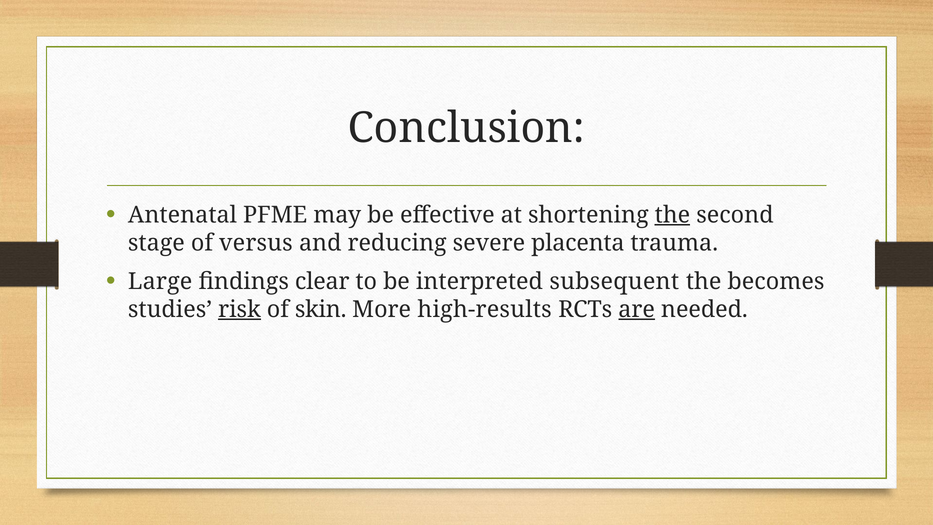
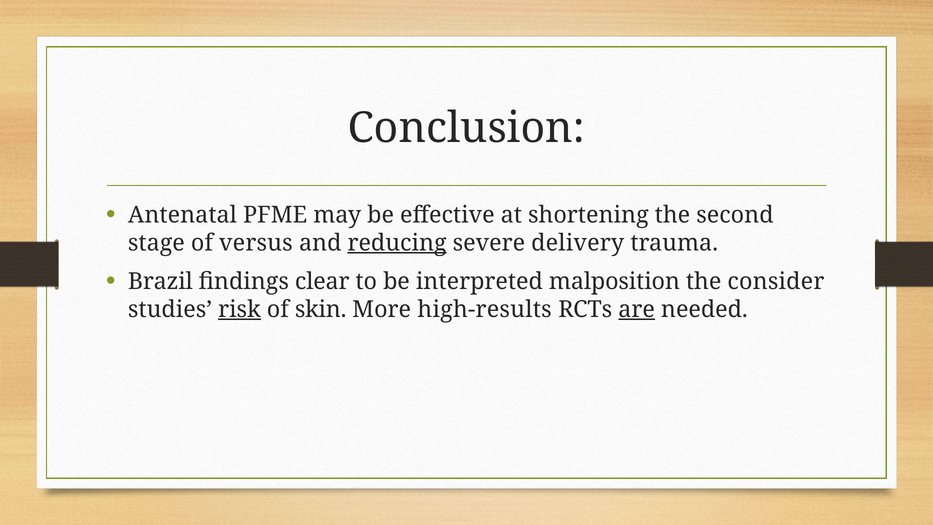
the at (672, 215) underline: present -> none
reducing underline: none -> present
placenta: placenta -> delivery
Large: Large -> Brazil
subsequent: subsequent -> malposition
becomes: becomes -> consider
